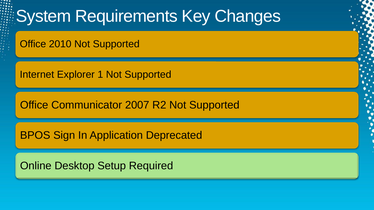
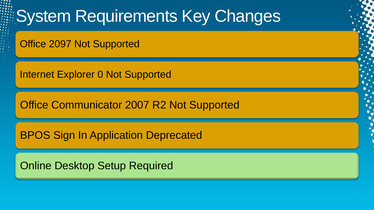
2010: 2010 -> 2097
1: 1 -> 0
